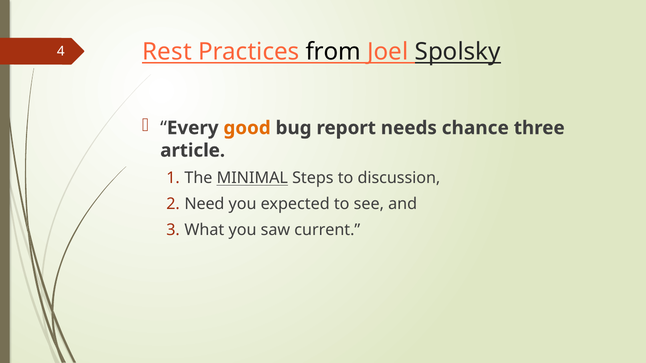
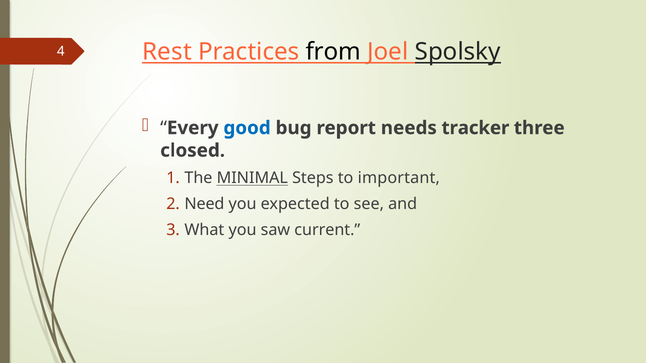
good colour: orange -> blue
chance: chance -> tracker
article: article -> closed
discussion: discussion -> important
